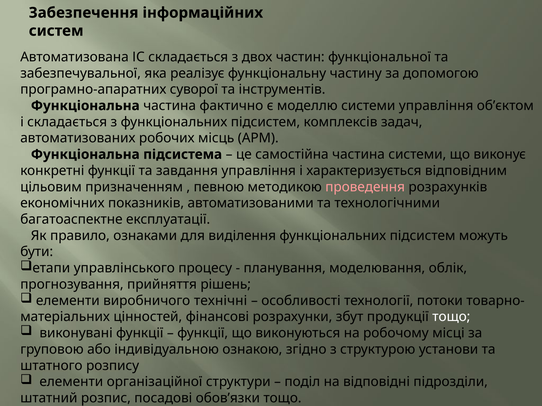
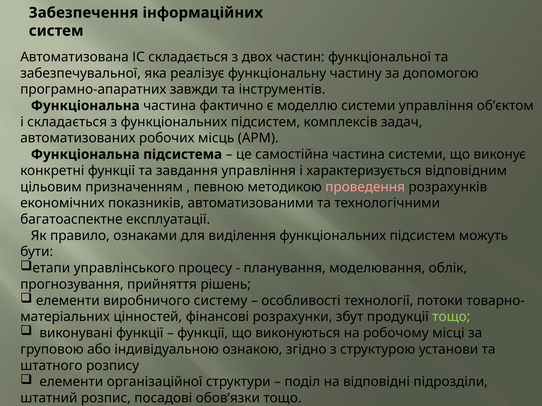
суворої: суворої -> завжди
технічні: технічні -> систему
тощо at (451, 317) colour: white -> light green
